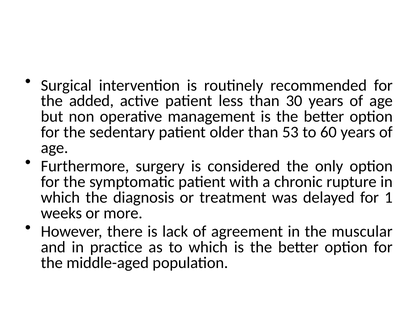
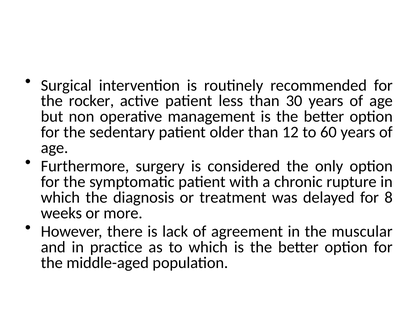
added: added -> rocker
53: 53 -> 12
1: 1 -> 8
